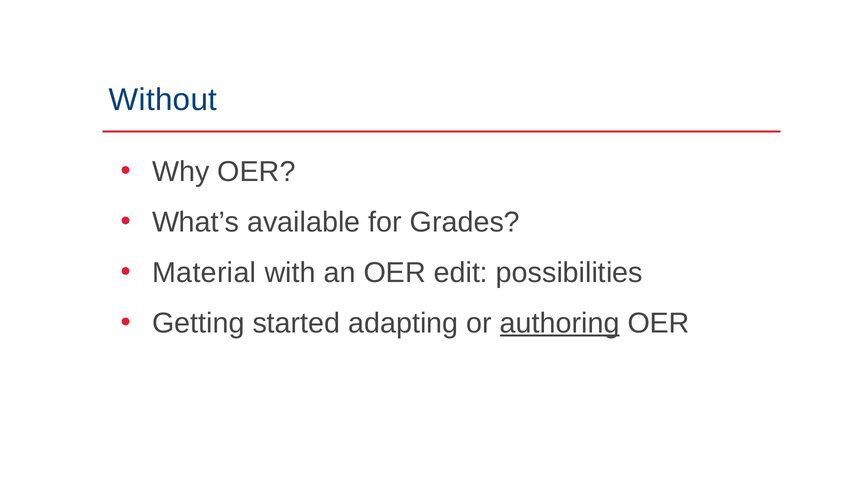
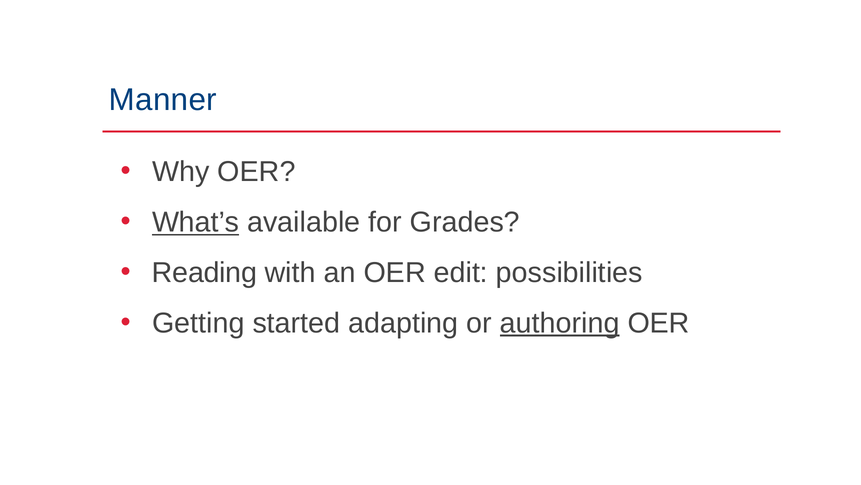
Without: Without -> Manner
What’s underline: none -> present
Material: Material -> Reading
